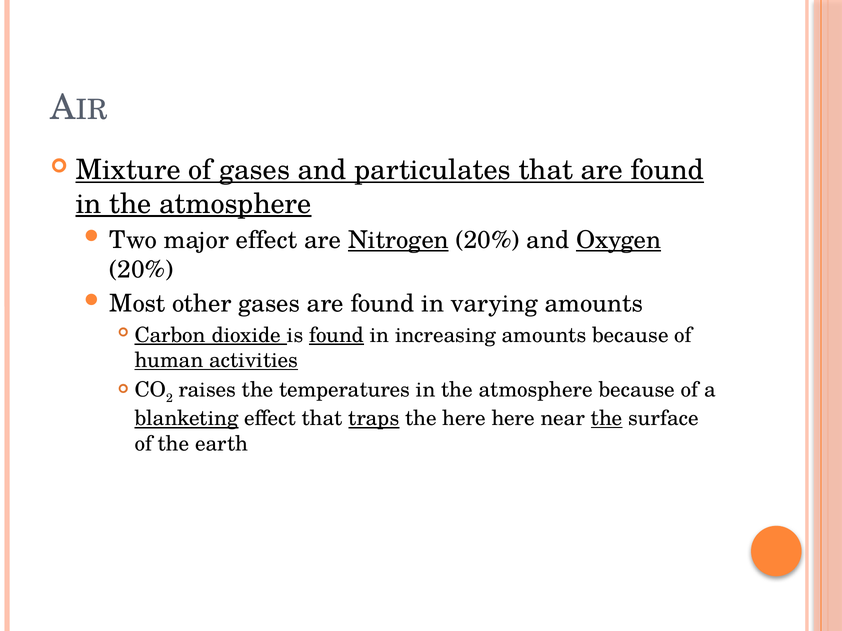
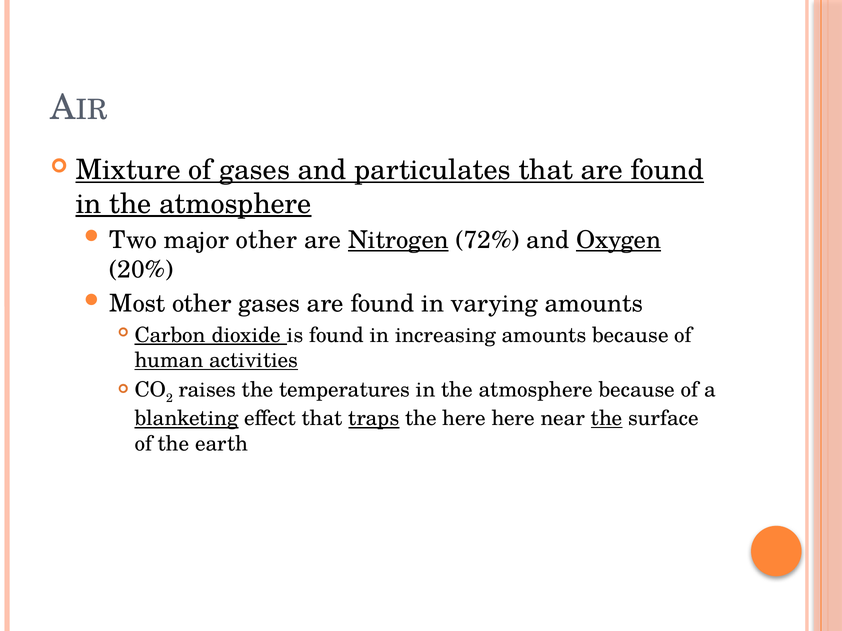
major effect: effect -> other
Nitrogen 20%: 20% -> 72%
found at (337, 335) underline: present -> none
